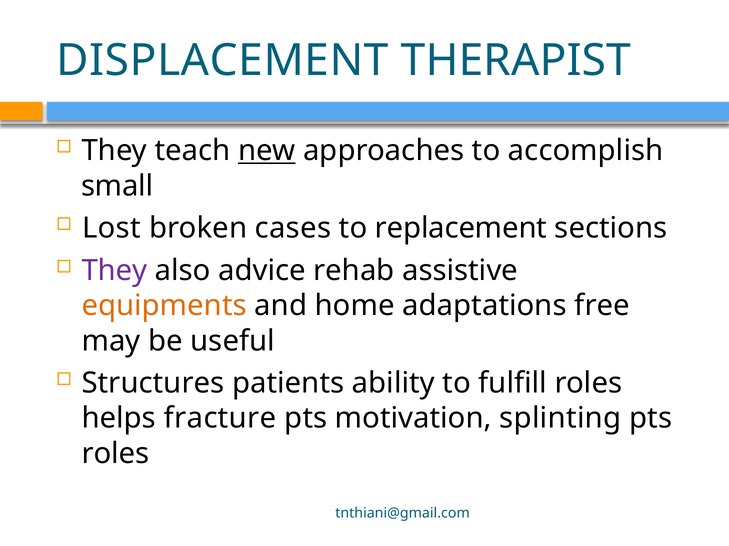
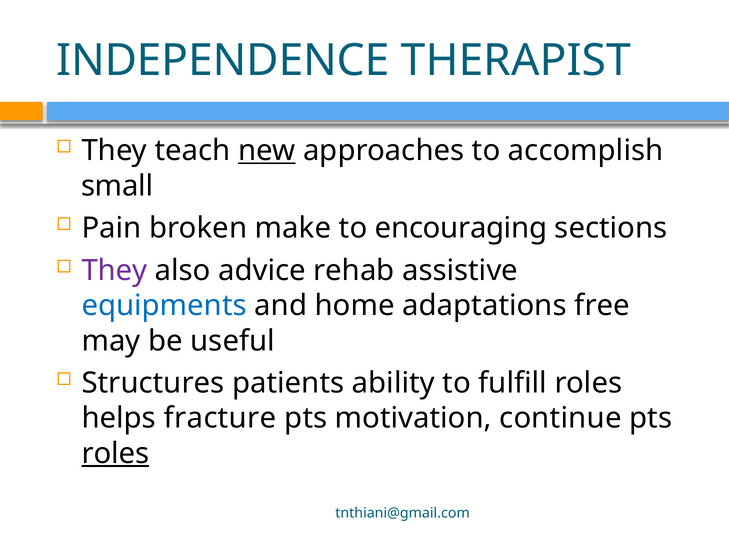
DISPLACEMENT: DISPLACEMENT -> INDEPENDENCE
Lost: Lost -> Pain
cases: cases -> make
replacement: replacement -> encouraging
equipments colour: orange -> blue
splinting: splinting -> continue
roles at (115, 454) underline: none -> present
